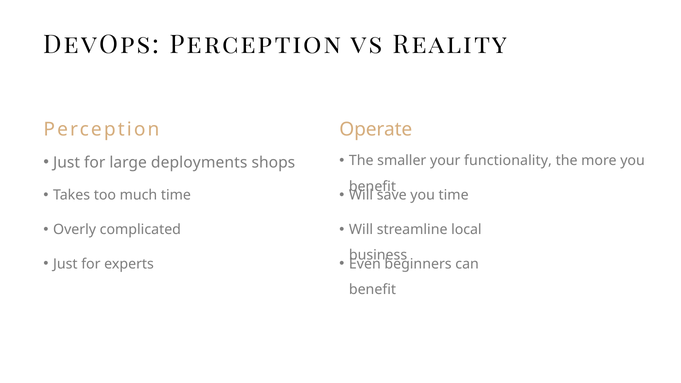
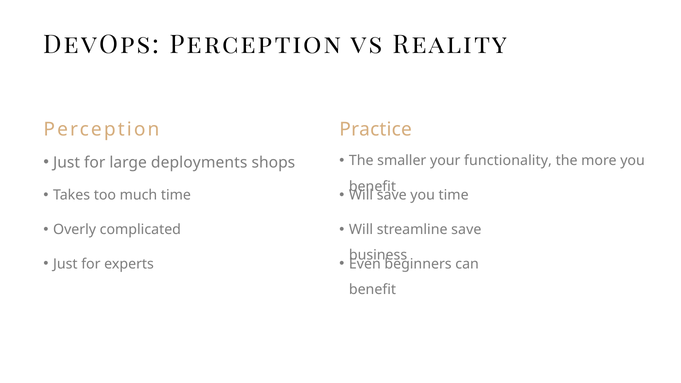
Operate: Operate -> Practice
streamline local: local -> save
